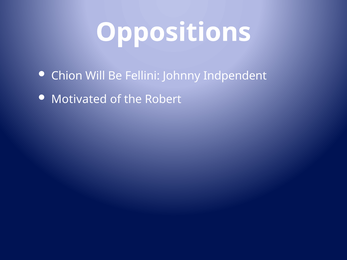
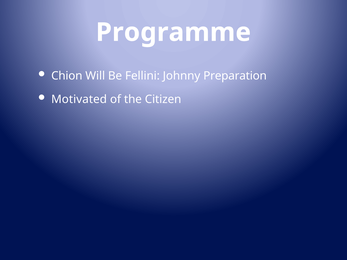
Oppositions: Oppositions -> Programme
Indpendent: Indpendent -> Preparation
Robert: Robert -> Citizen
